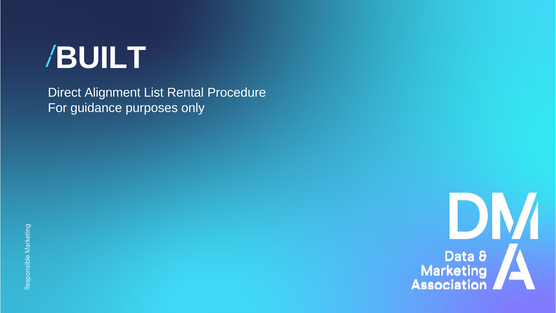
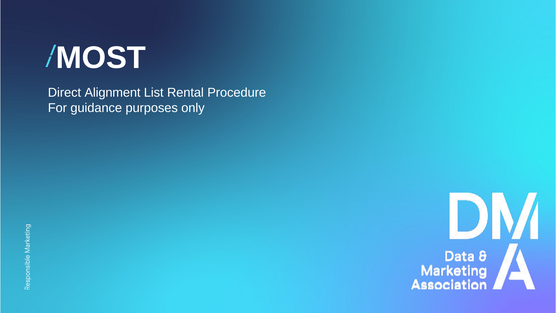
BUILT: BUILT -> MOST
